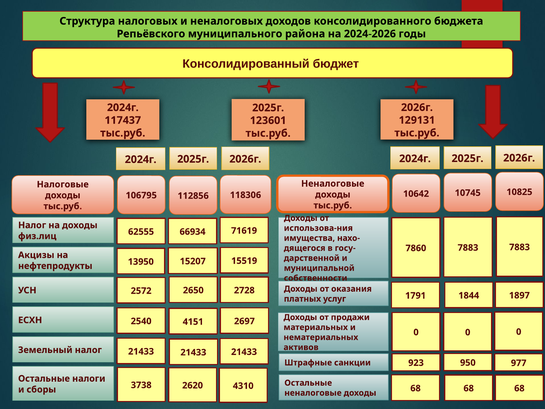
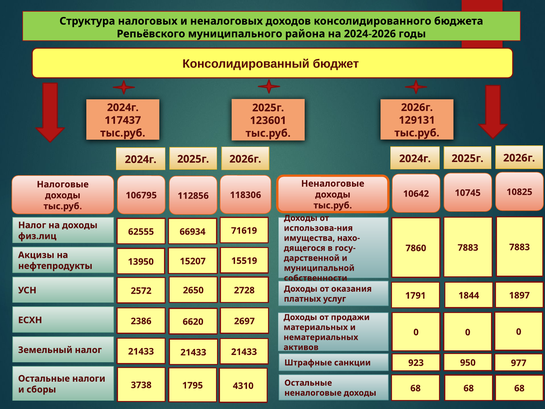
2540: 2540 -> 2386
4151: 4151 -> 6620
2620: 2620 -> 1795
